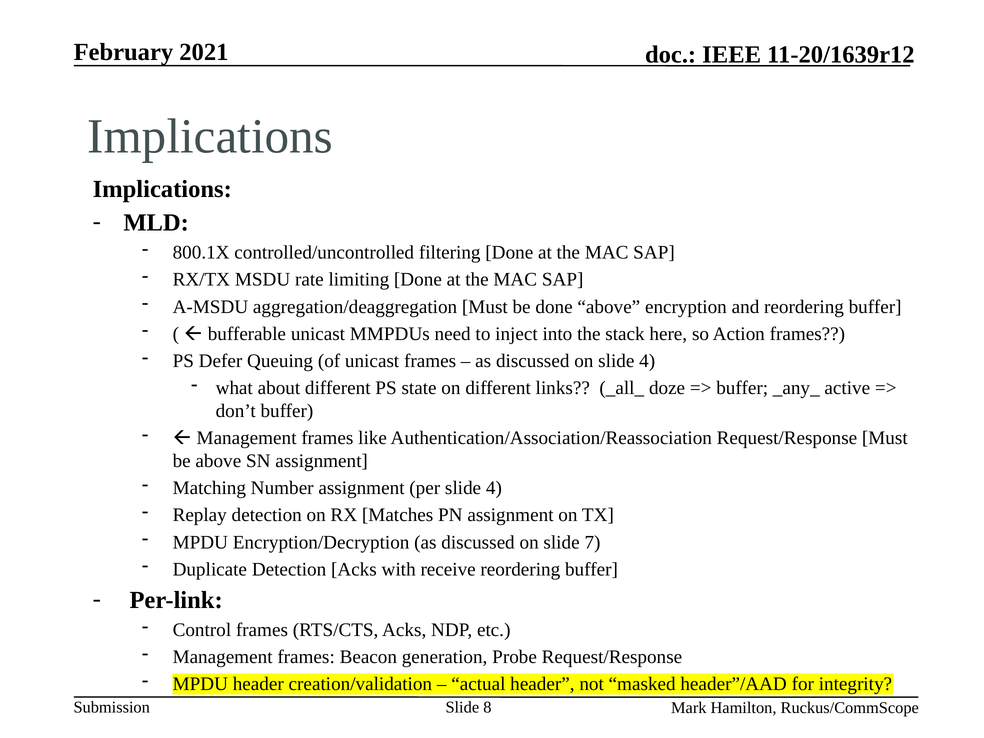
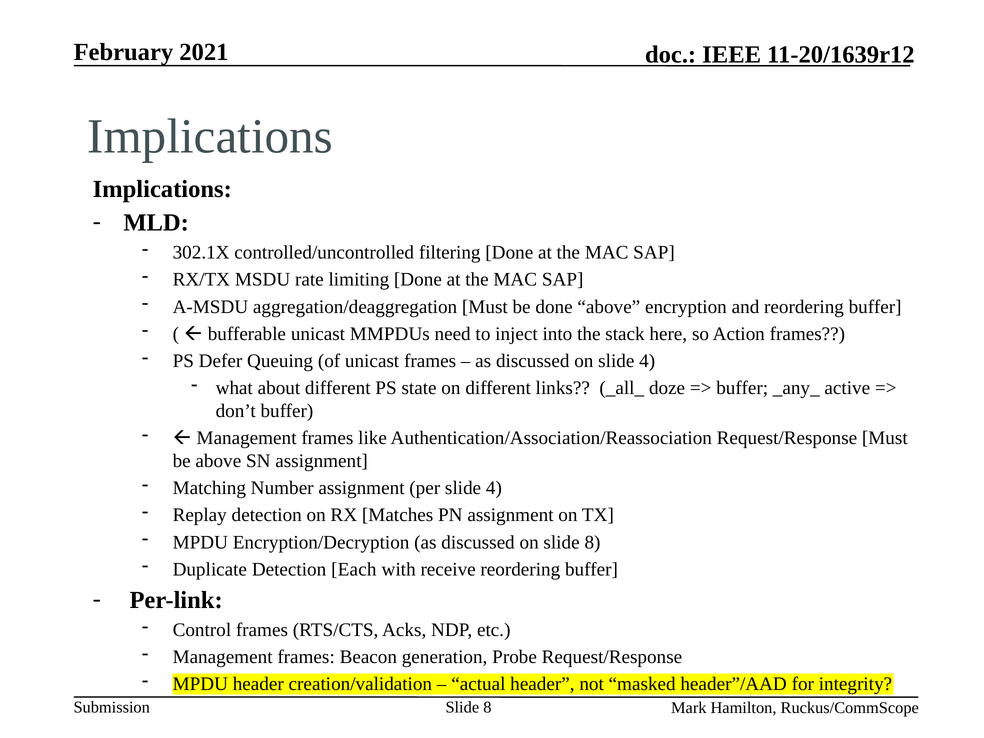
800.1X: 800.1X -> 302.1X
on slide 7: 7 -> 8
Detection Acks: Acks -> Each
